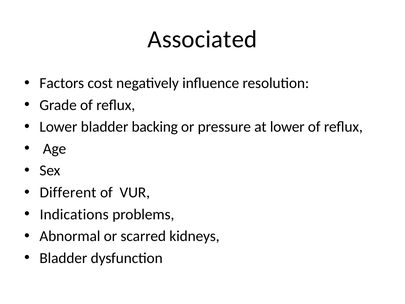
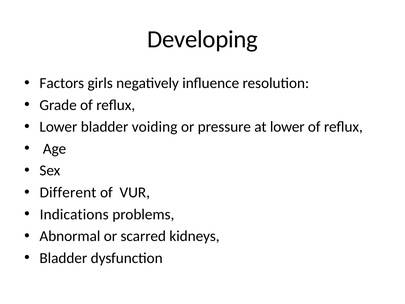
Associated: Associated -> Developing
cost: cost -> girls
backing: backing -> voiding
